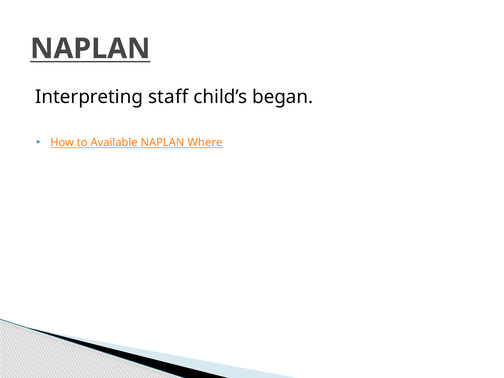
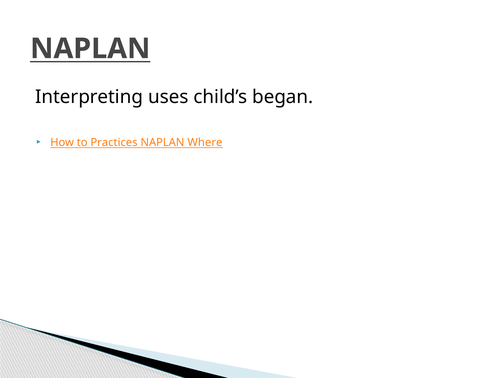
staff: staff -> uses
Available: Available -> Practices
